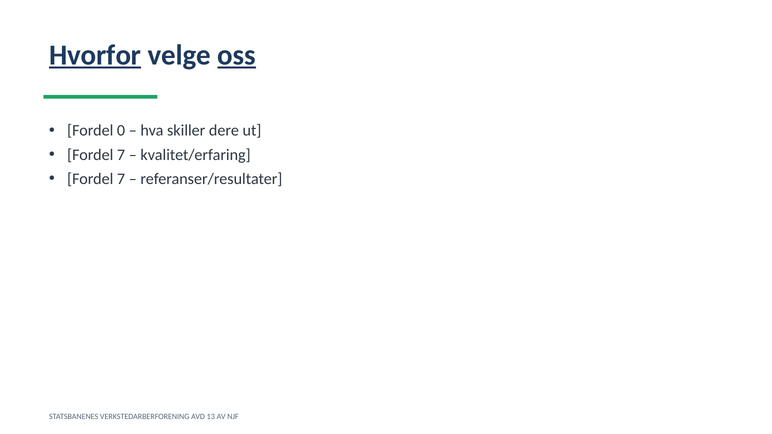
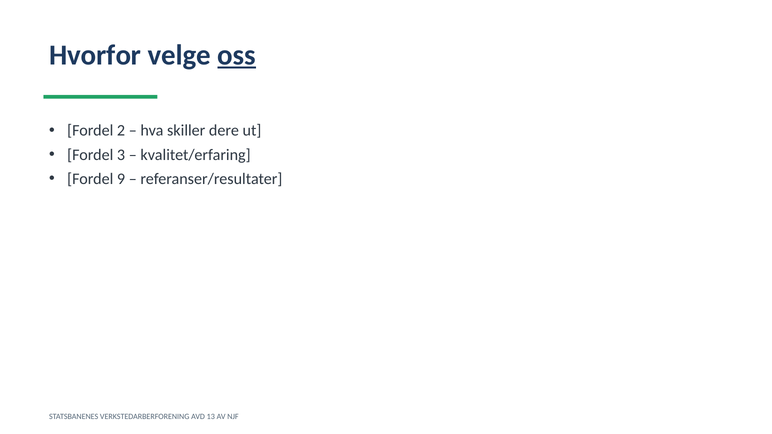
Hvorfor underline: present -> none
0: 0 -> 2
7 at (121, 155): 7 -> 3
7 at (121, 179): 7 -> 9
